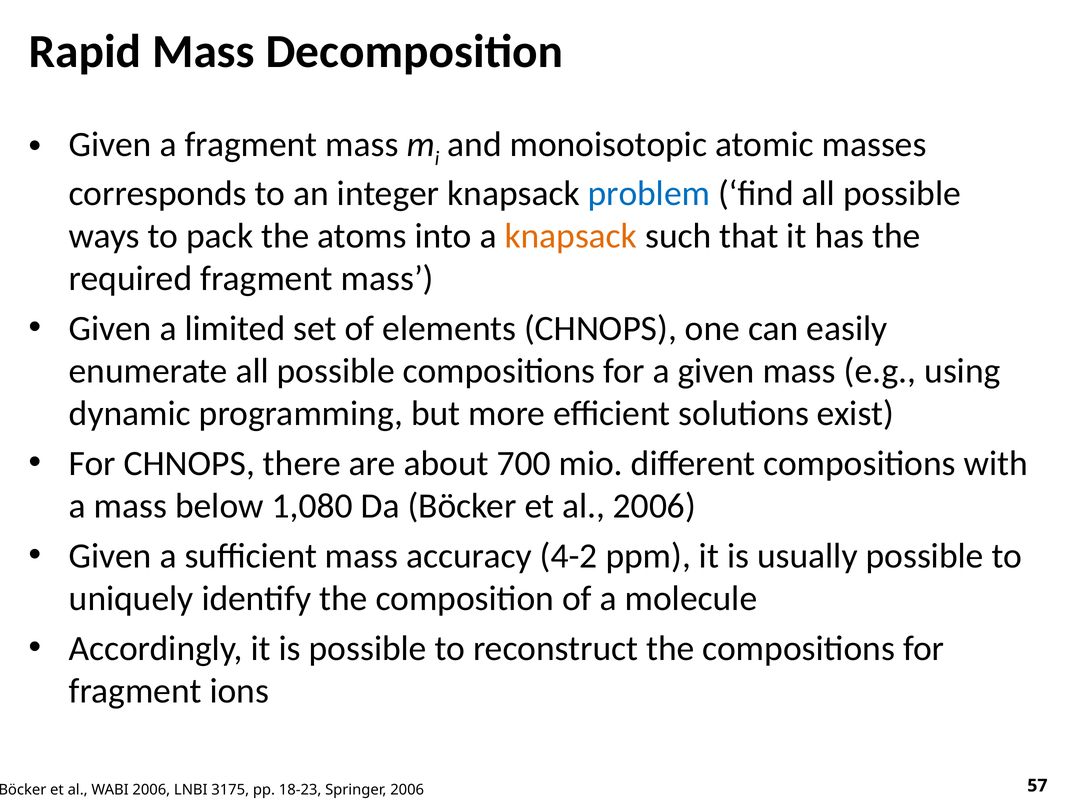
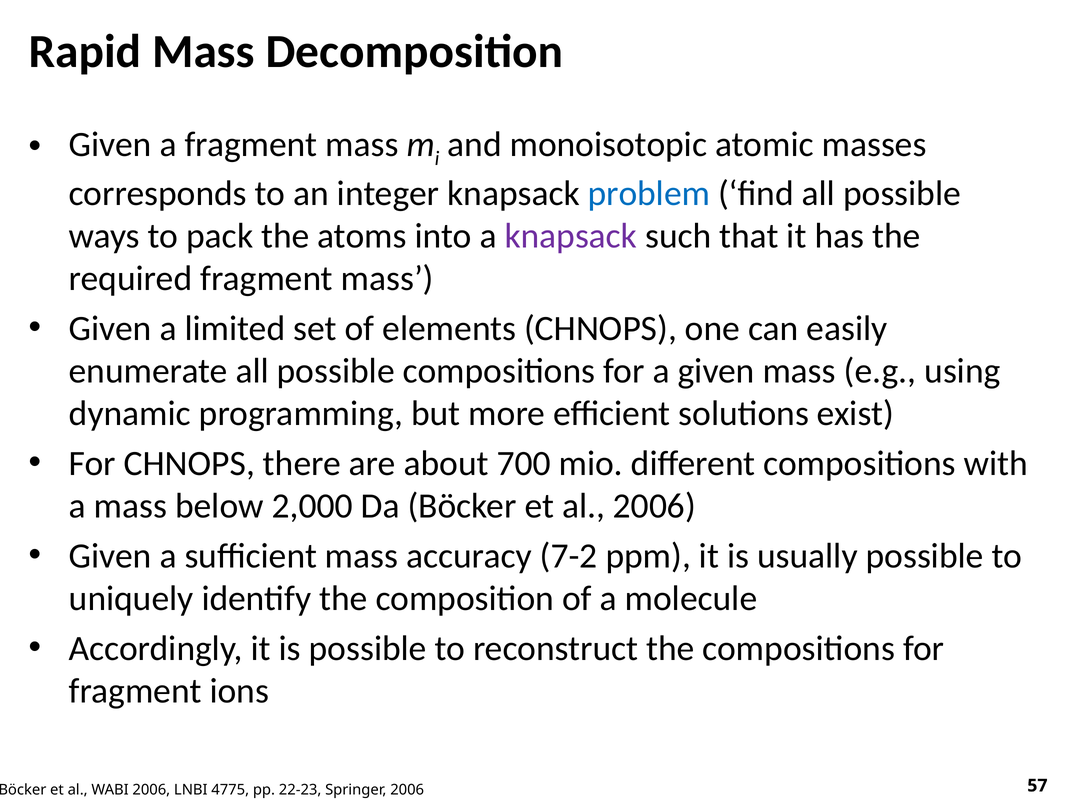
knapsack at (571, 236) colour: orange -> purple
1,080: 1,080 -> 2,000
4-2: 4-2 -> 7-2
3175: 3175 -> 4775
18-23: 18-23 -> 22-23
